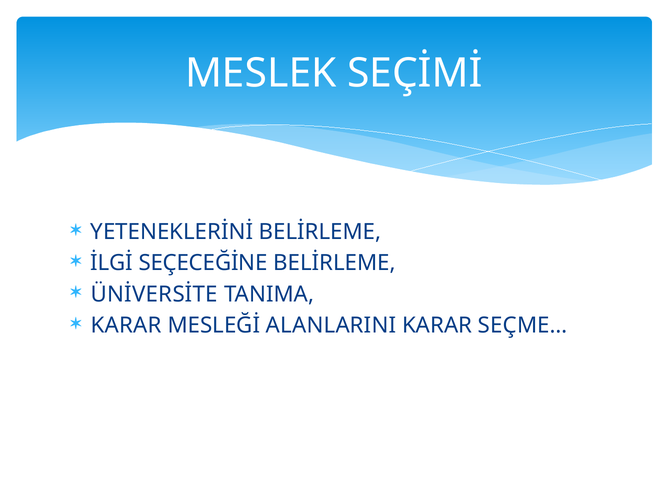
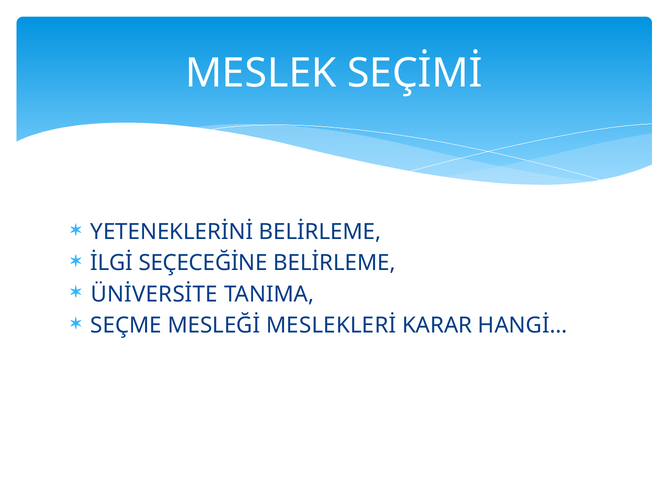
KARAR at (126, 325): KARAR -> SEÇME
ALANLARINI: ALANLARINI -> MESLEKLERİ
SEÇME…: SEÇME… -> HANGİ…
